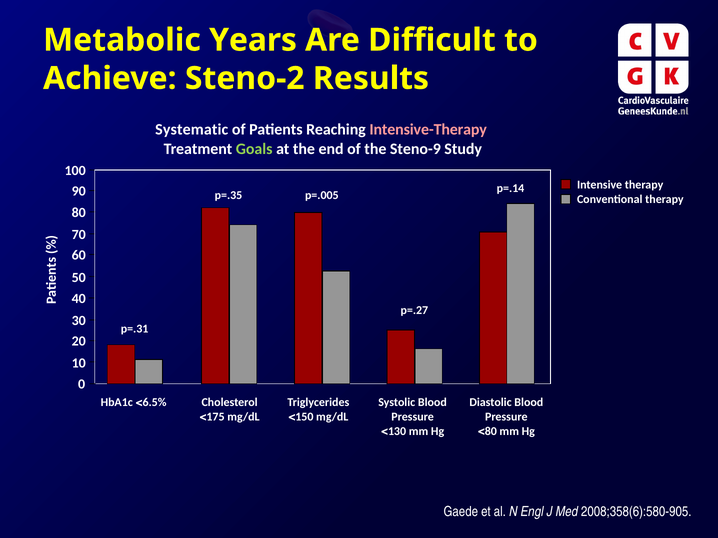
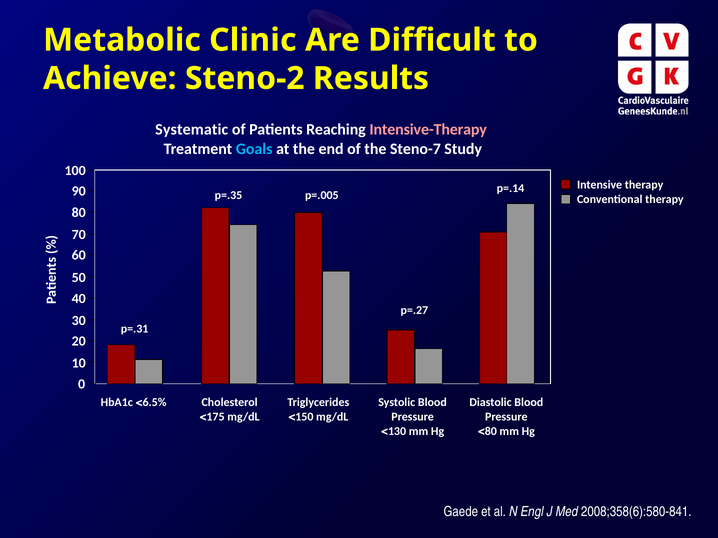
Years: Years -> Clinic
Goals colour: light green -> light blue
Steno-9: Steno-9 -> Steno-7
2008;358(6):580-905: 2008;358(6):580-905 -> 2008;358(6):580-841
